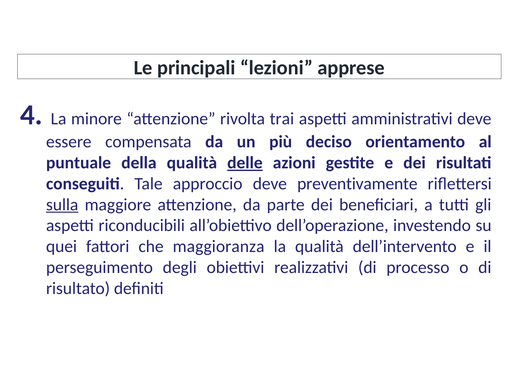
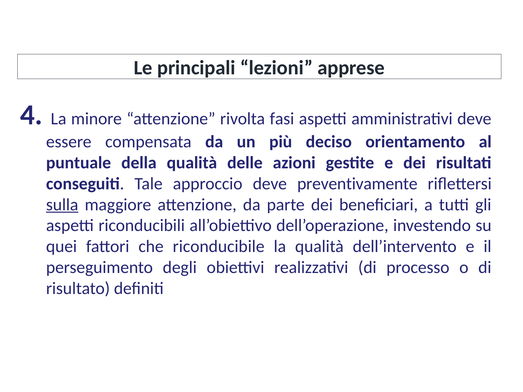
trai: trai -> fasi
delle underline: present -> none
maggioranza: maggioranza -> riconducibile
